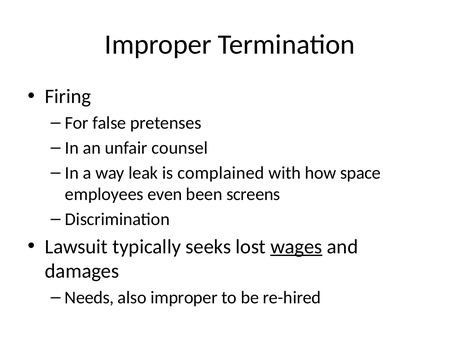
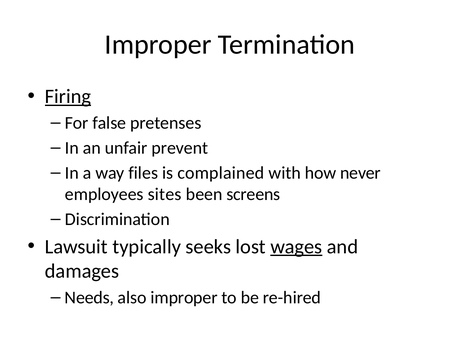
Firing underline: none -> present
counsel: counsel -> prevent
leak: leak -> files
space: space -> never
even: even -> sites
